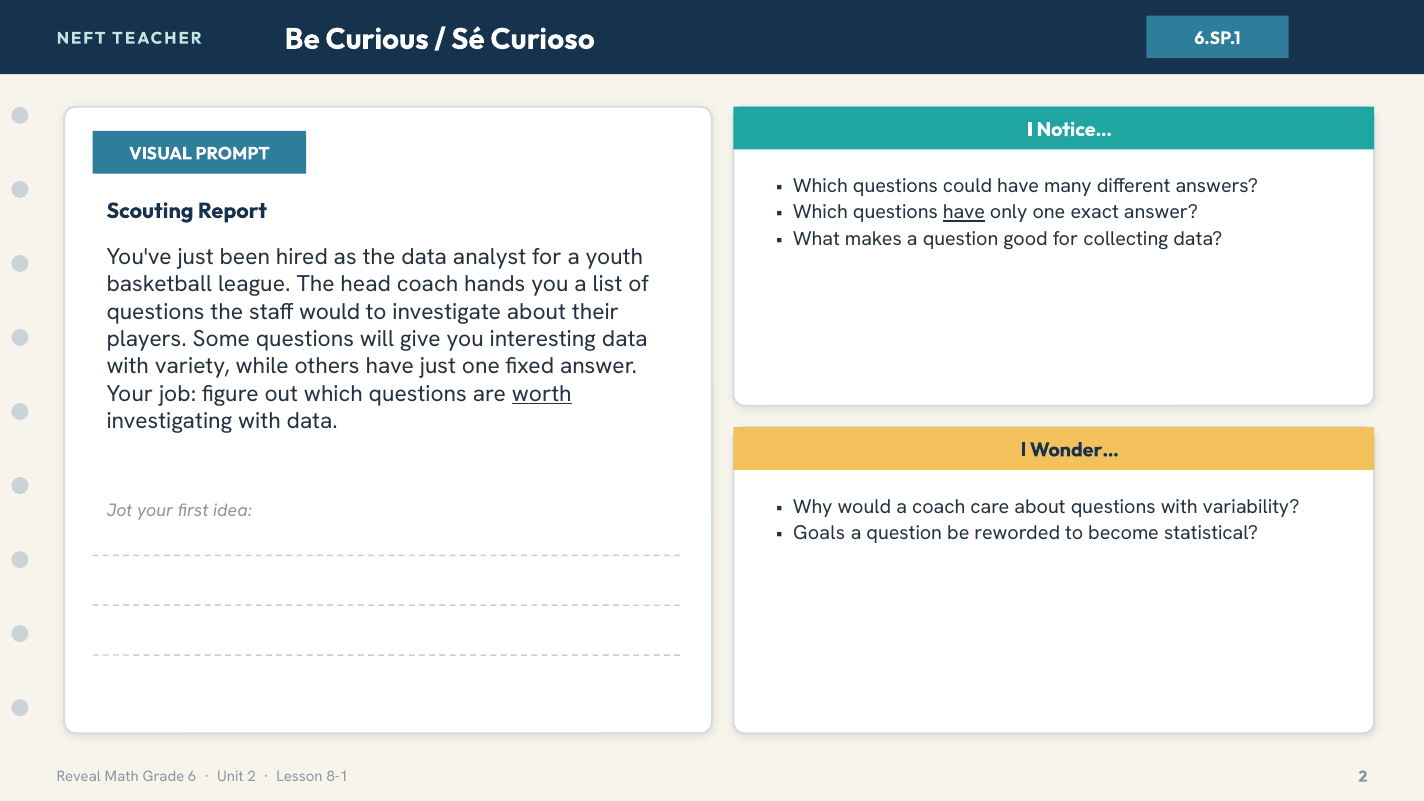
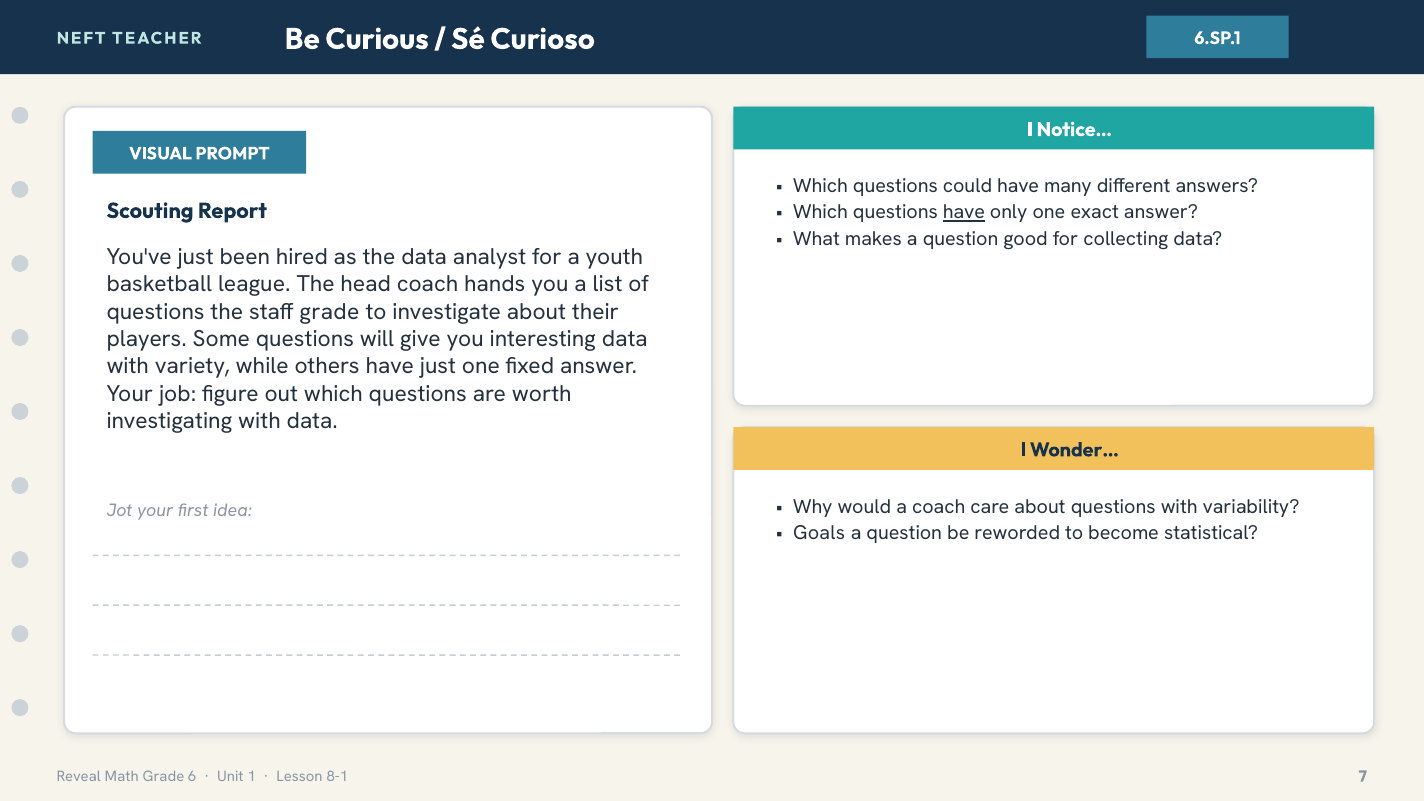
staff would: would -> grade
worth underline: present -> none
Unit 2: 2 -> 1
8-1 2: 2 -> 7
